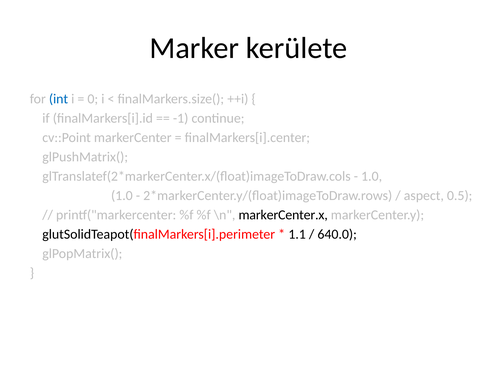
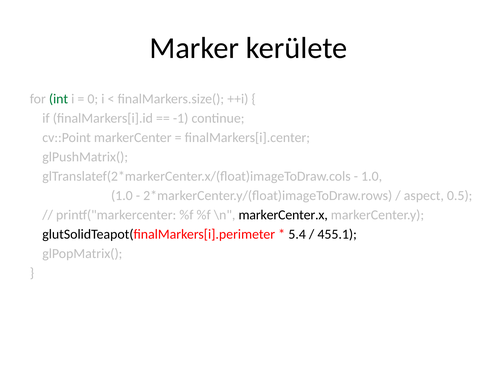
int colour: blue -> green
1.1: 1.1 -> 5.4
640.0: 640.0 -> 455.1
